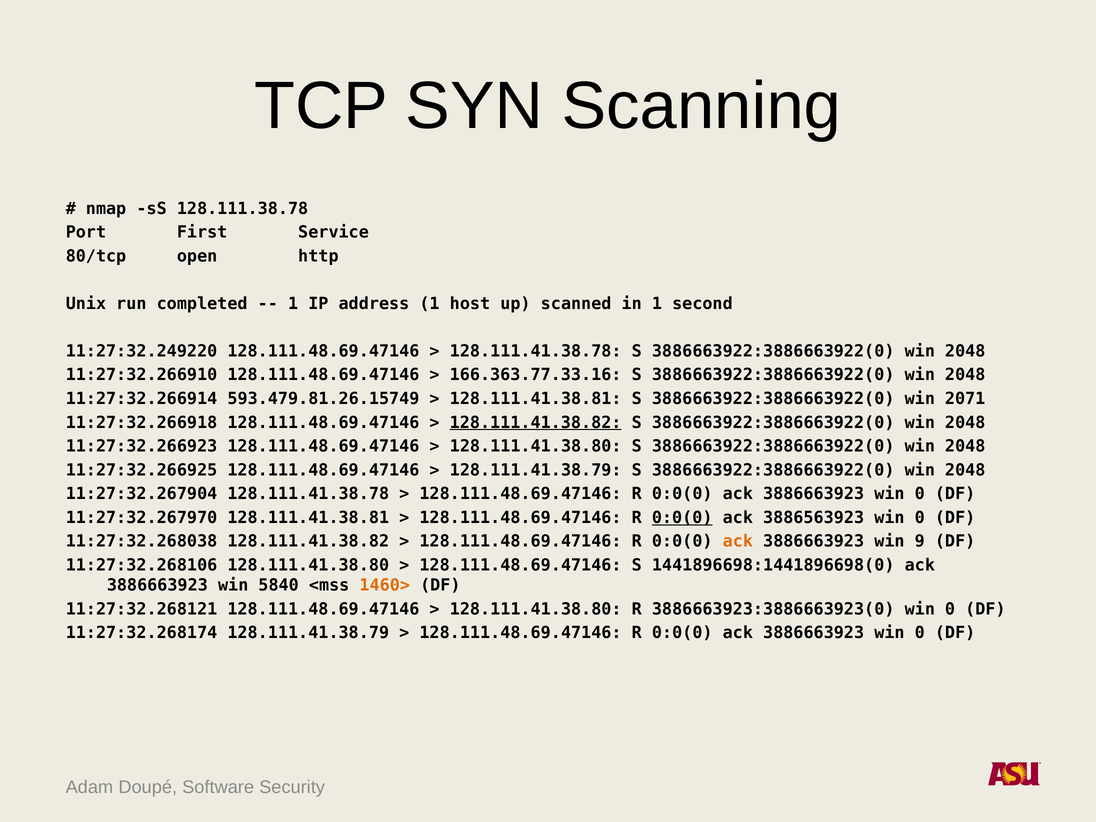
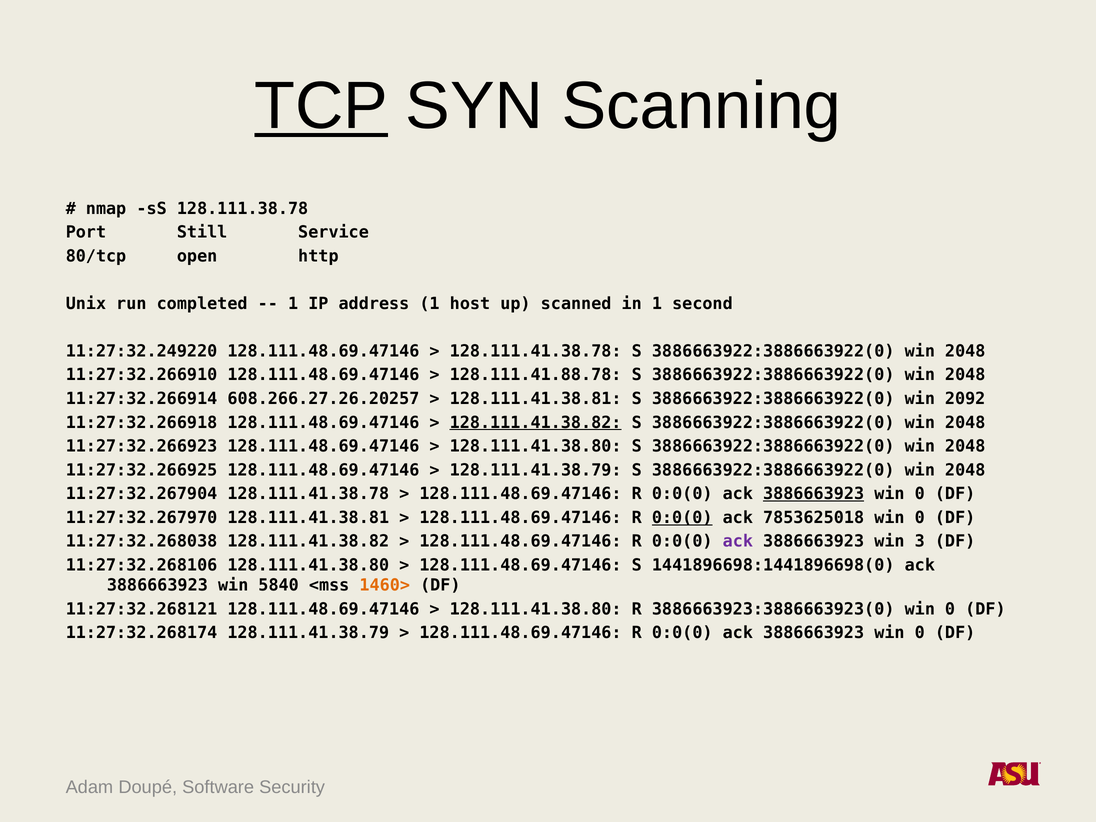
TCP underline: none -> present
First: First -> Still
166.363.77.33.16: 166.363.77.33.16 -> 128.111.41.88.78
593.479.81.26.15749: 593.479.81.26.15749 -> 608.266.27.26.20257
2071: 2071 -> 2092
3886663923 at (814, 494) underline: none -> present
3886563923: 3886563923 -> 7853625018
ack at (738, 541) colour: orange -> purple
9: 9 -> 3
